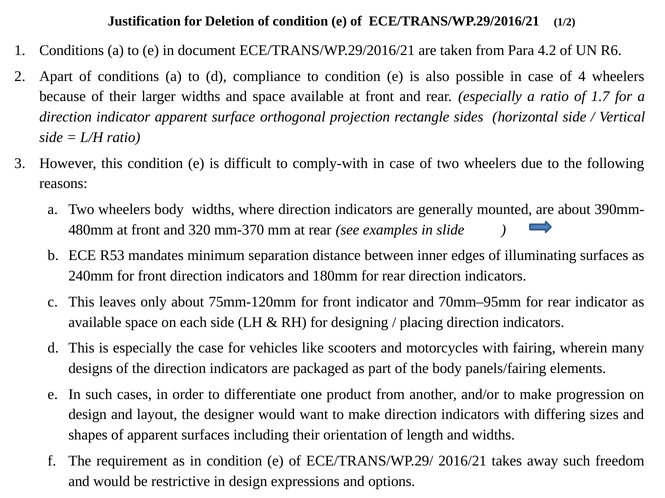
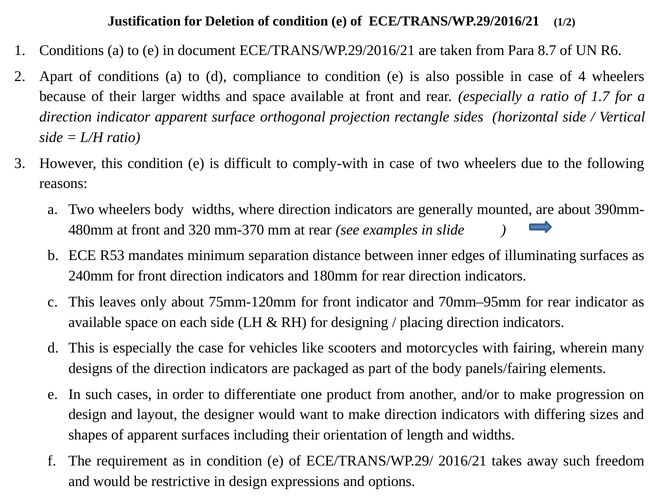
4.2: 4.2 -> 8.7
